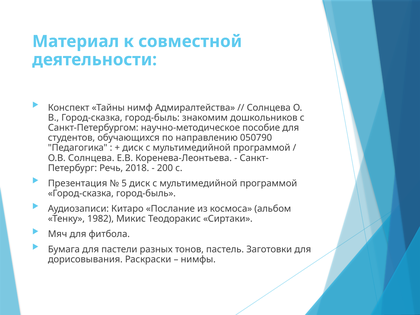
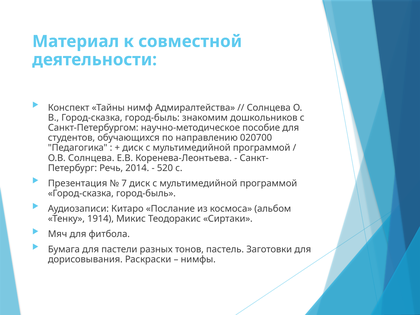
050790: 050790 -> 020700
2018: 2018 -> 2014
200: 200 -> 520
5: 5 -> 7
1982: 1982 -> 1914
